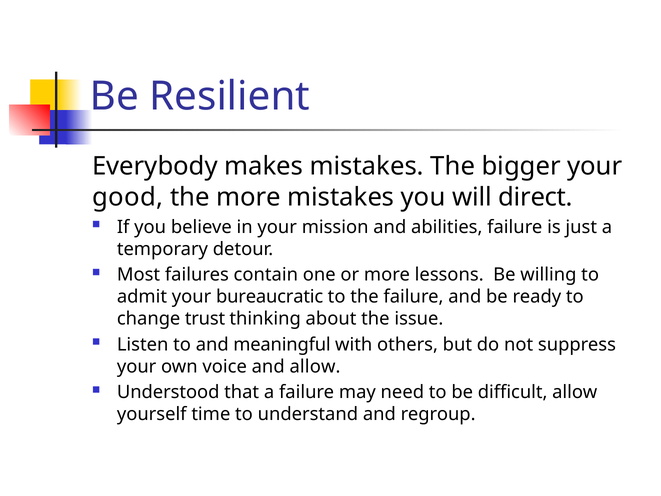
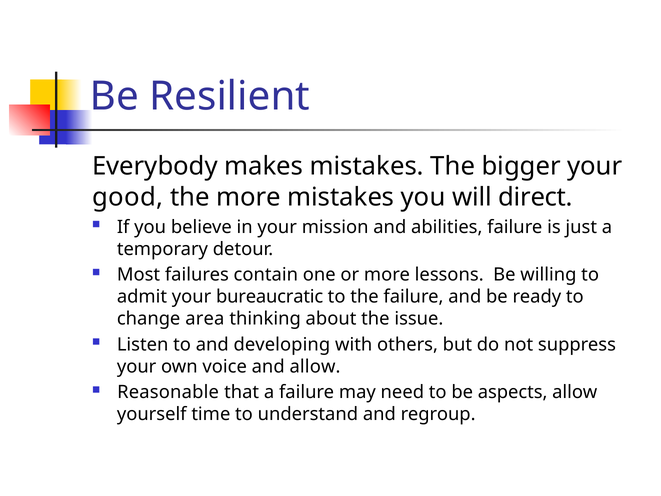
trust: trust -> area
meaningful: meaningful -> developing
Understood: Understood -> Reasonable
difficult: difficult -> aspects
